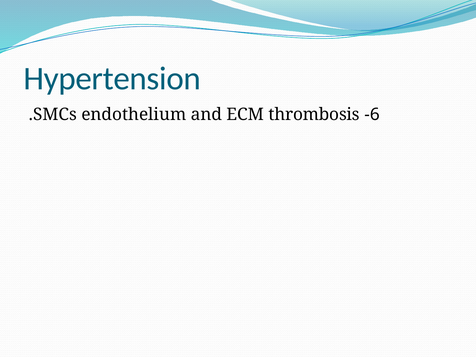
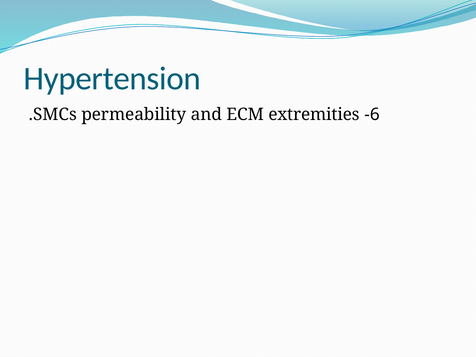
endothelium: endothelium -> permeability
thrombosis: thrombosis -> extremities
